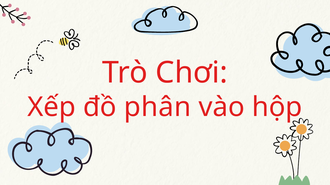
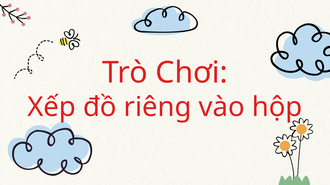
phân: phân -> riêng
